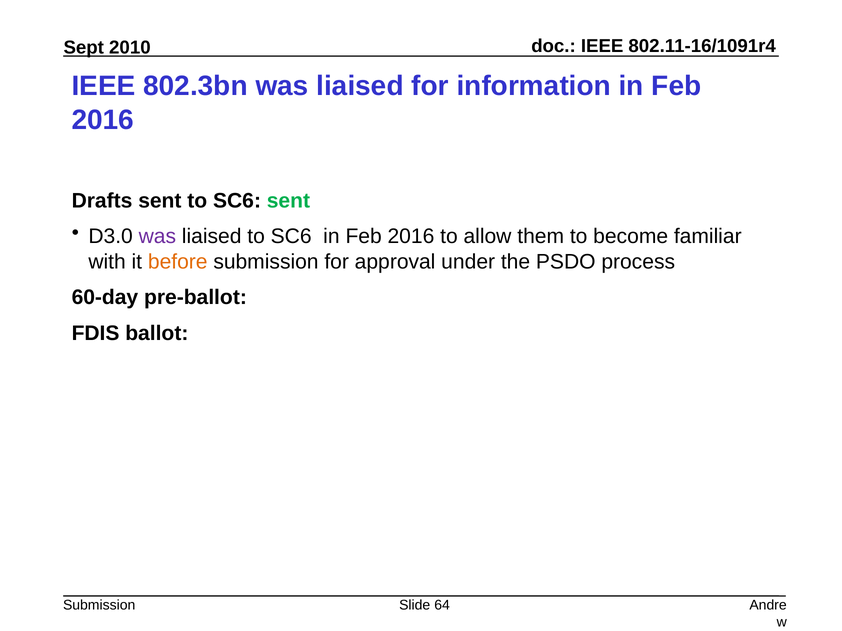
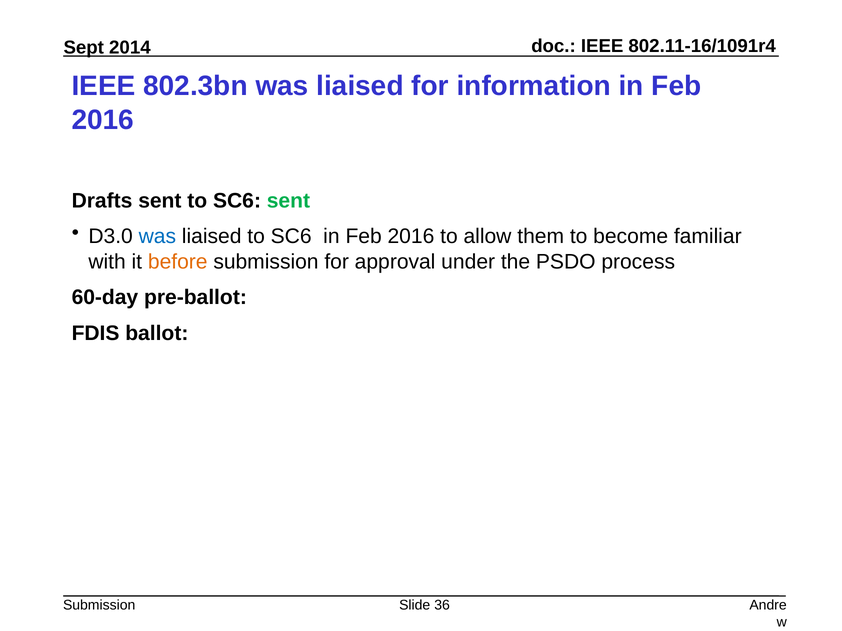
2010: 2010 -> 2014
was at (157, 237) colour: purple -> blue
64: 64 -> 36
